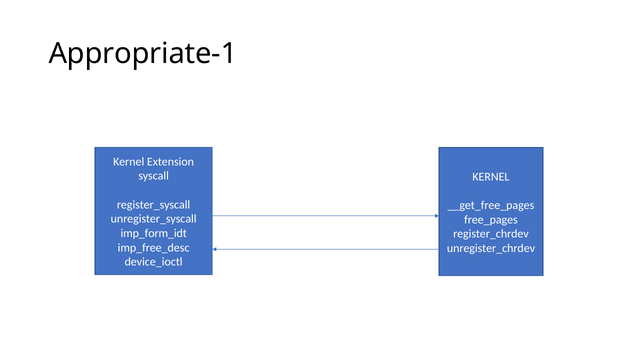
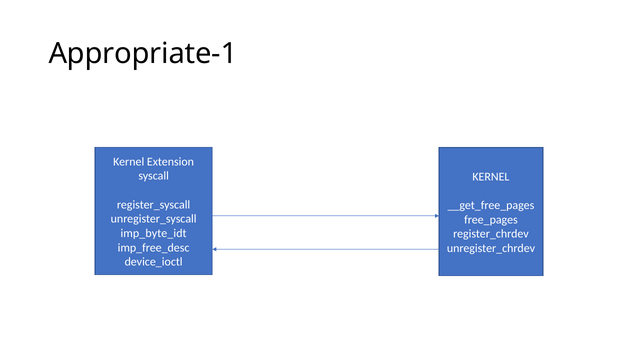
imp_form_idt: imp_form_idt -> imp_byte_idt
